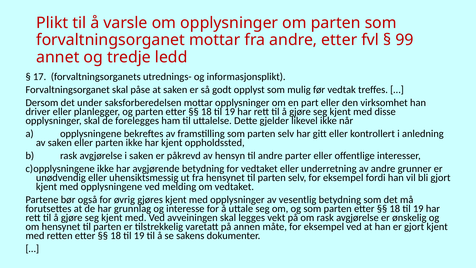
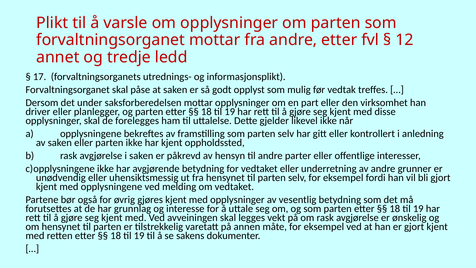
99: 99 -> 12
